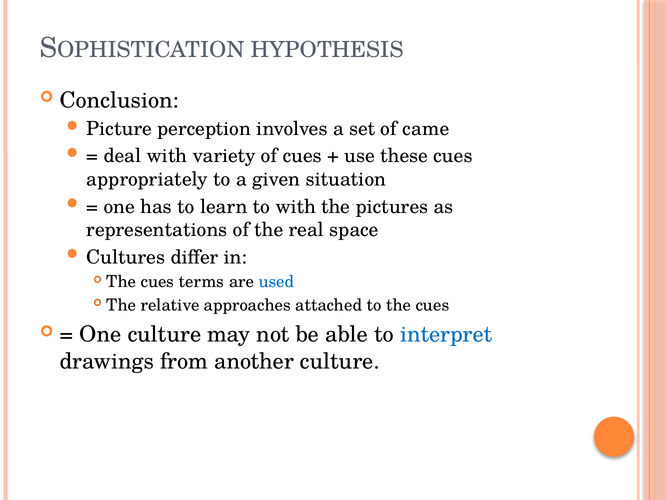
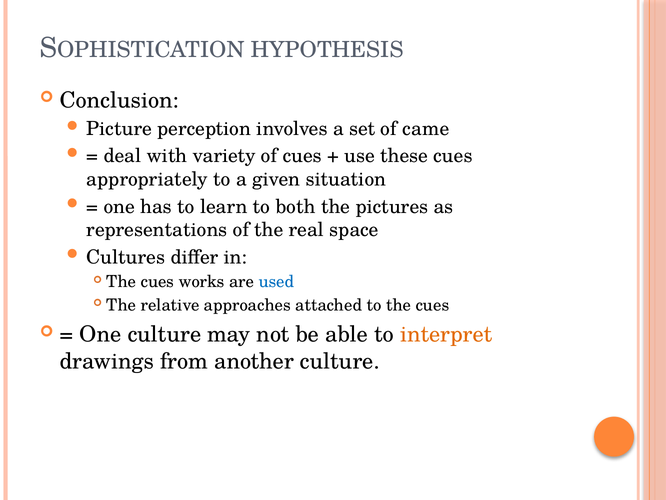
to with: with -> both
terms: terms -> works
interpret colour: blue -> orange
